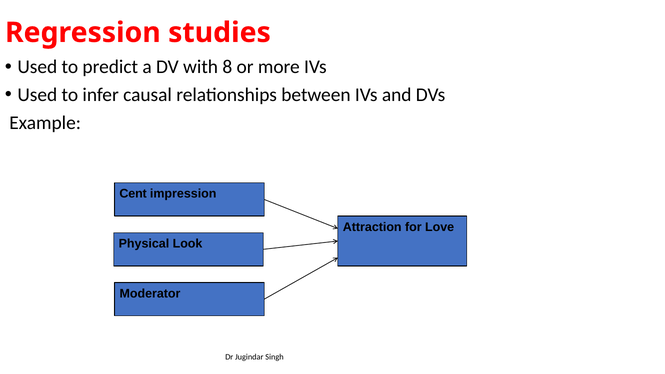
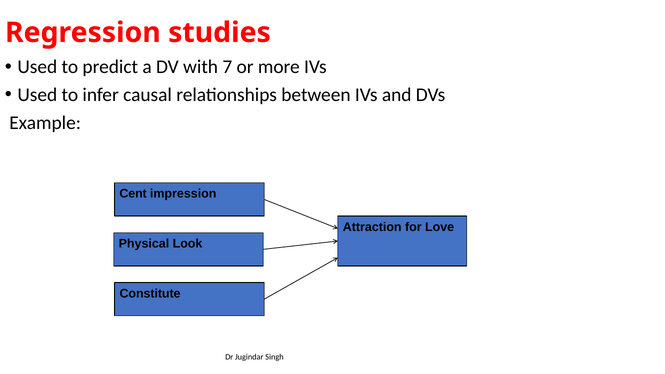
8: 8 -> 7
Moderator: Moderator -> Constitute
